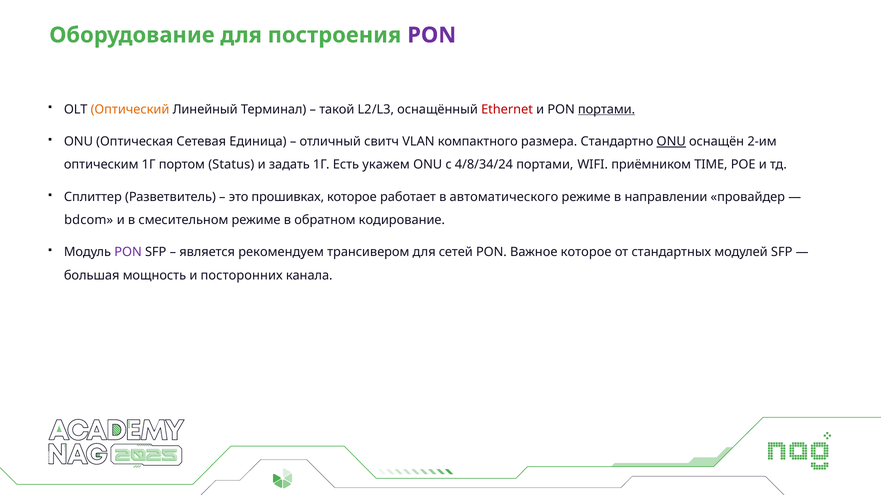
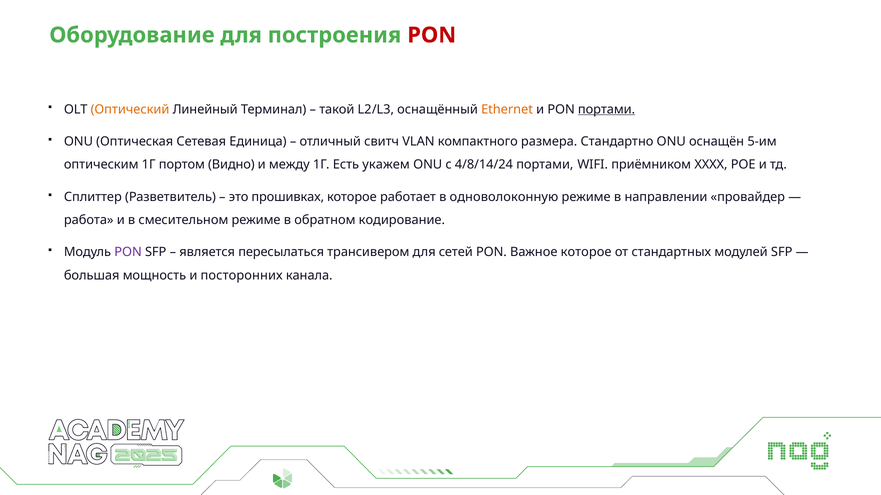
PON at (432, 35) colour: purple -> red
Ethernet colour: red -> orange
ONU at (671, 142) underline: present -> none
2-им: 2-им -> 5-им
Status: Status -> Видно
задать: задать -> между
4/8/34/24: 4/8/34/24 -> 4/8/14/24
TIME: TIME -> XXXX
автоматического: автоматического -> одноволоконную
bdcom: bdcom -> работа
рекомендуем: рекомендуем -> пересылаться
